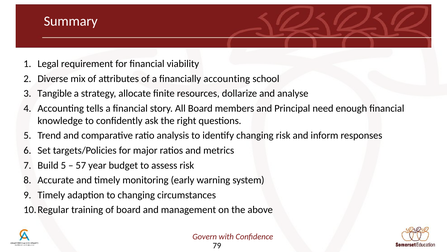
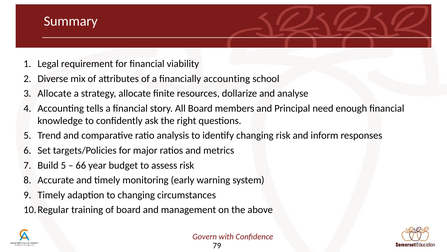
Tangible at (55, 93): Tangible -> Allocate
57: 57 -> 66
